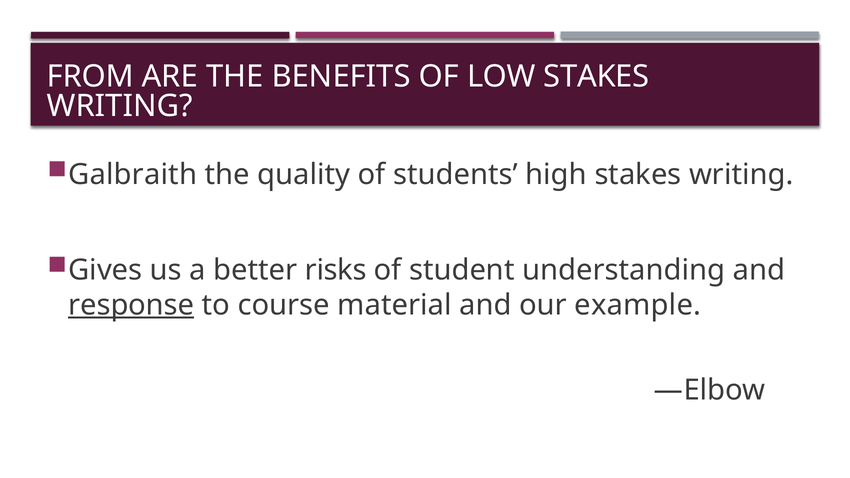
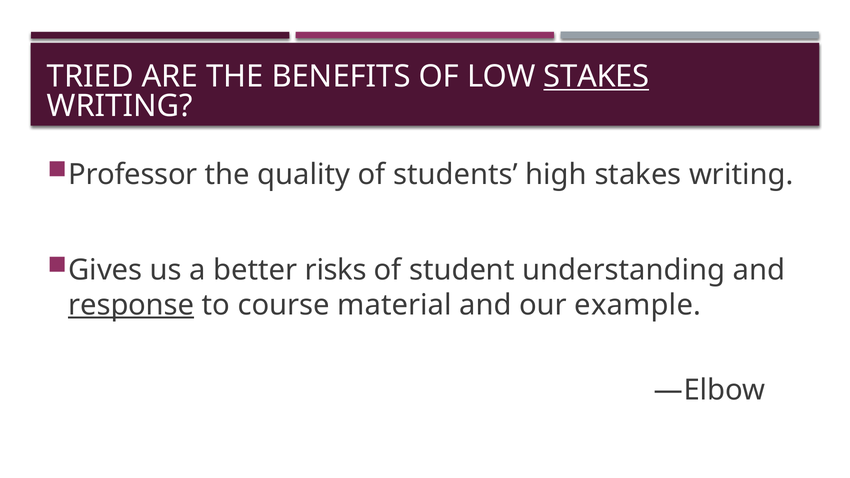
FROM: FROM -> TRIED
STAKES at (596, 76) underline: none -> present
Galbraith: Galbraith -> Professor
